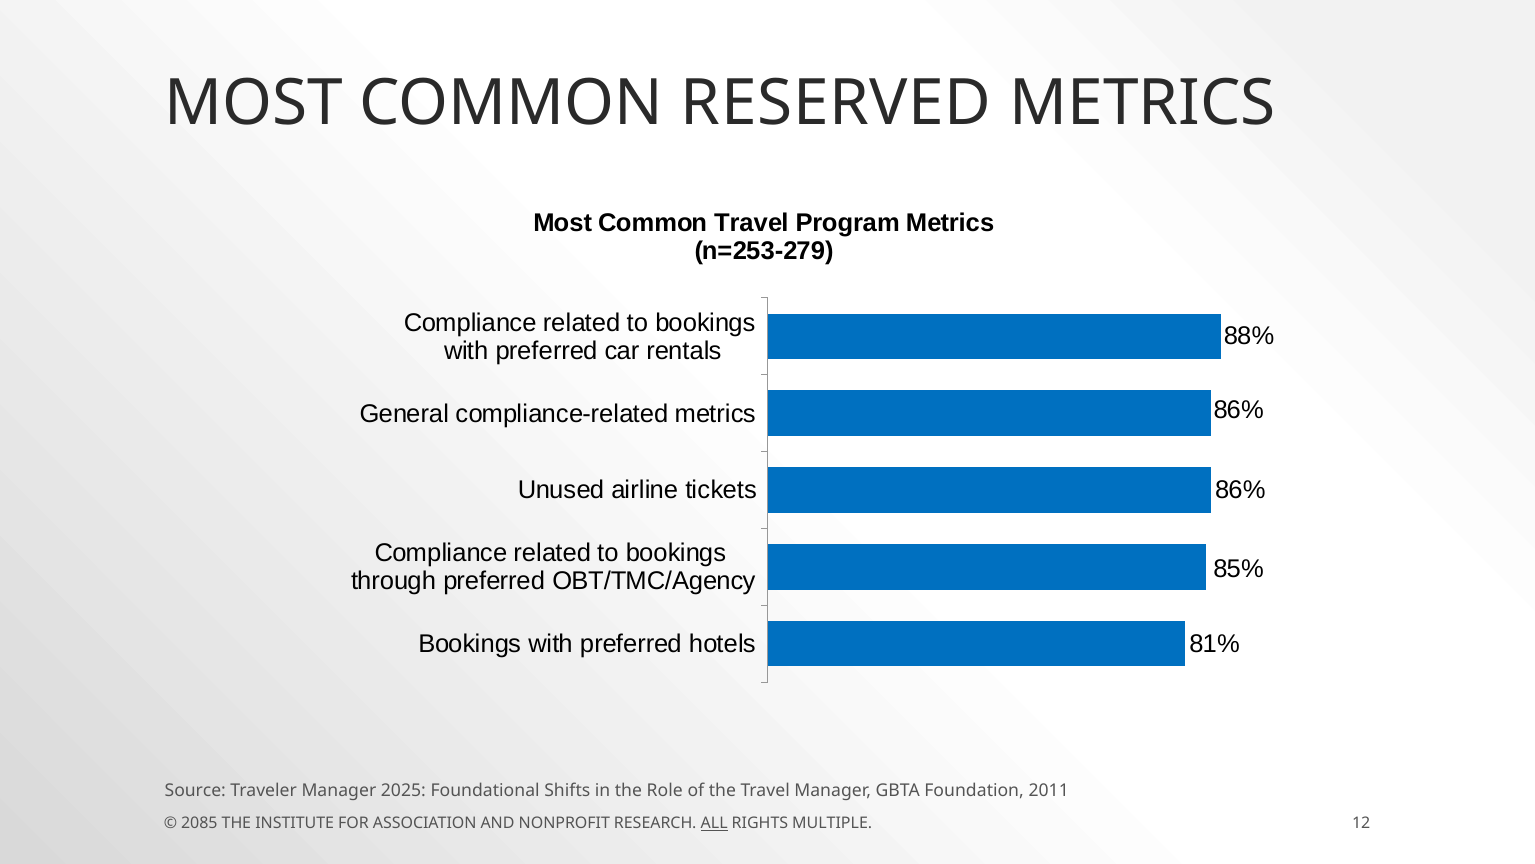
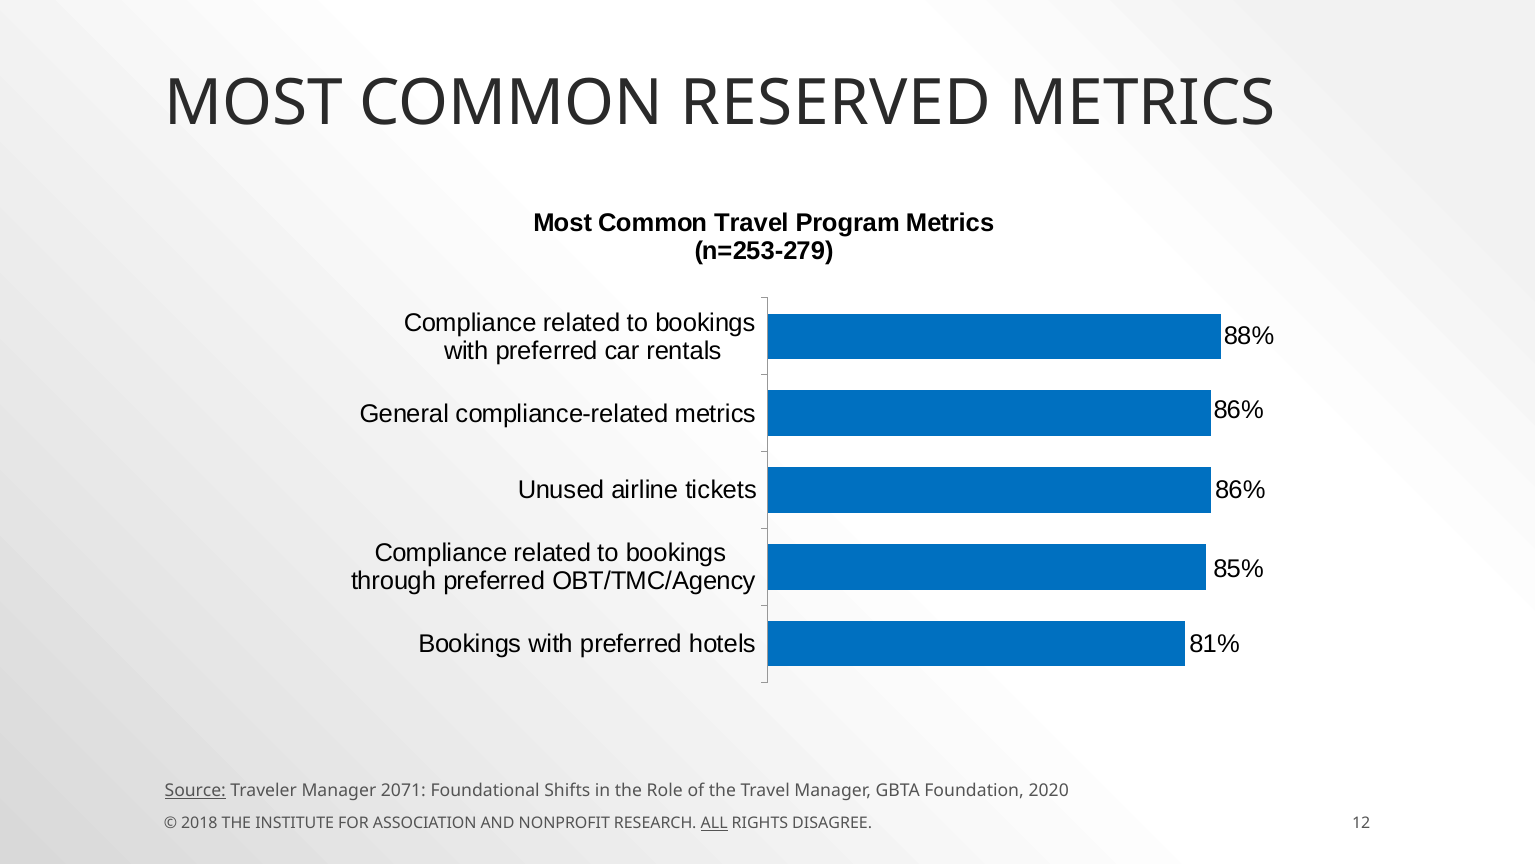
Source underline: none -> present
2025: 2025 -> 2071
2011: 2011 -> 2020
2085: 2085 -> 2018
MULTIPLE: MULTIPLE -> DISAGREE
